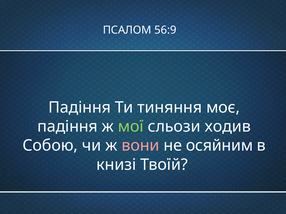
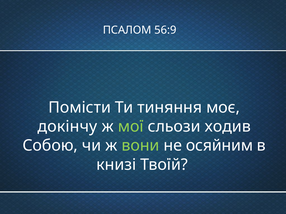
Падіння at (80, 108): Падіння -> Помісти
падіння at (68, 127): падіння -> докінчу
вони colour: pink -> light green
